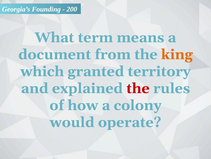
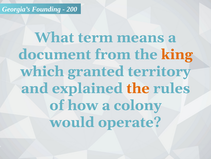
the at (138, 88) colour: red -> orange
